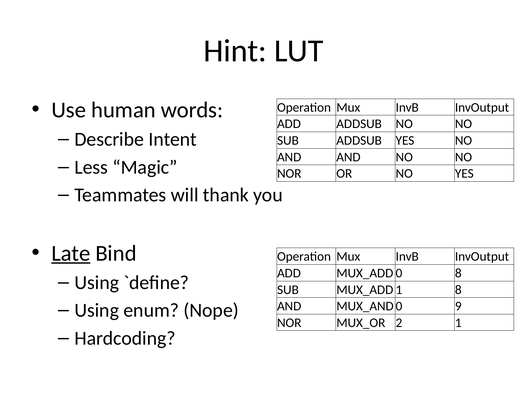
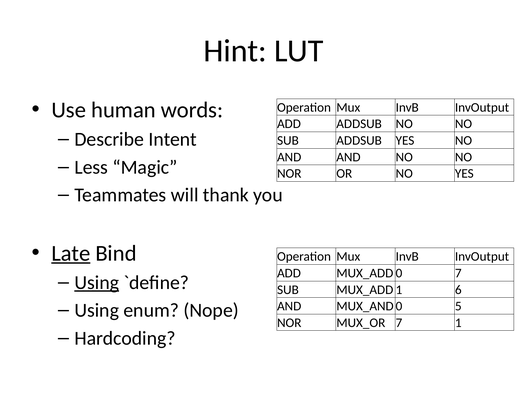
8 at (458, 273): 8 -> 7
Using at (97, 283) underline: none -> present
8 at (458, 290): 8 -> 6
9: 9 -> 5
2 at (399, 323): 2 -> 7
